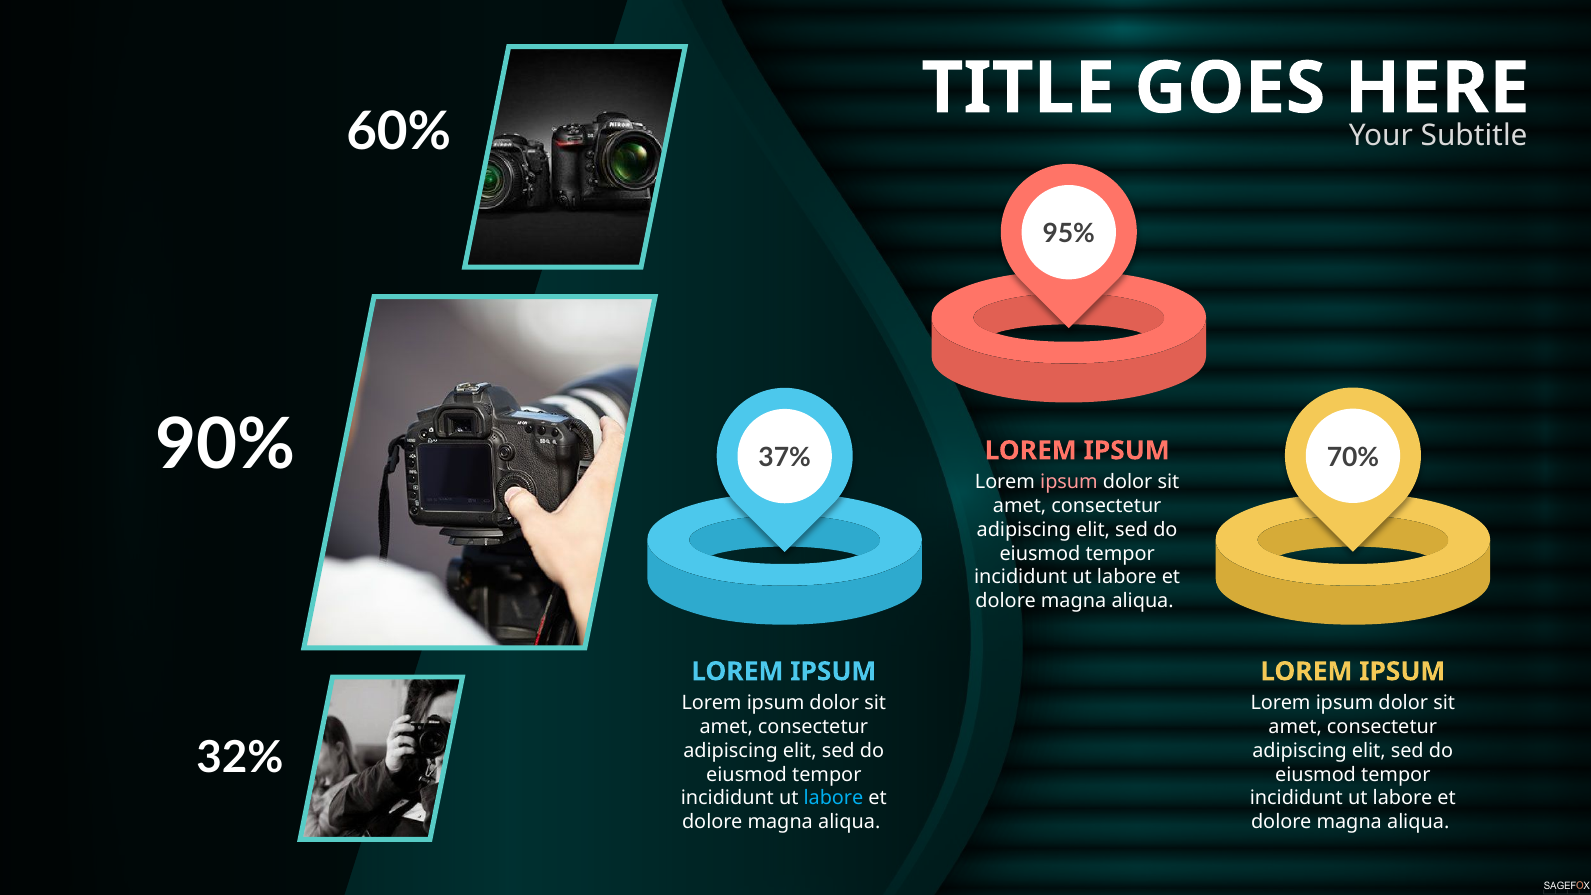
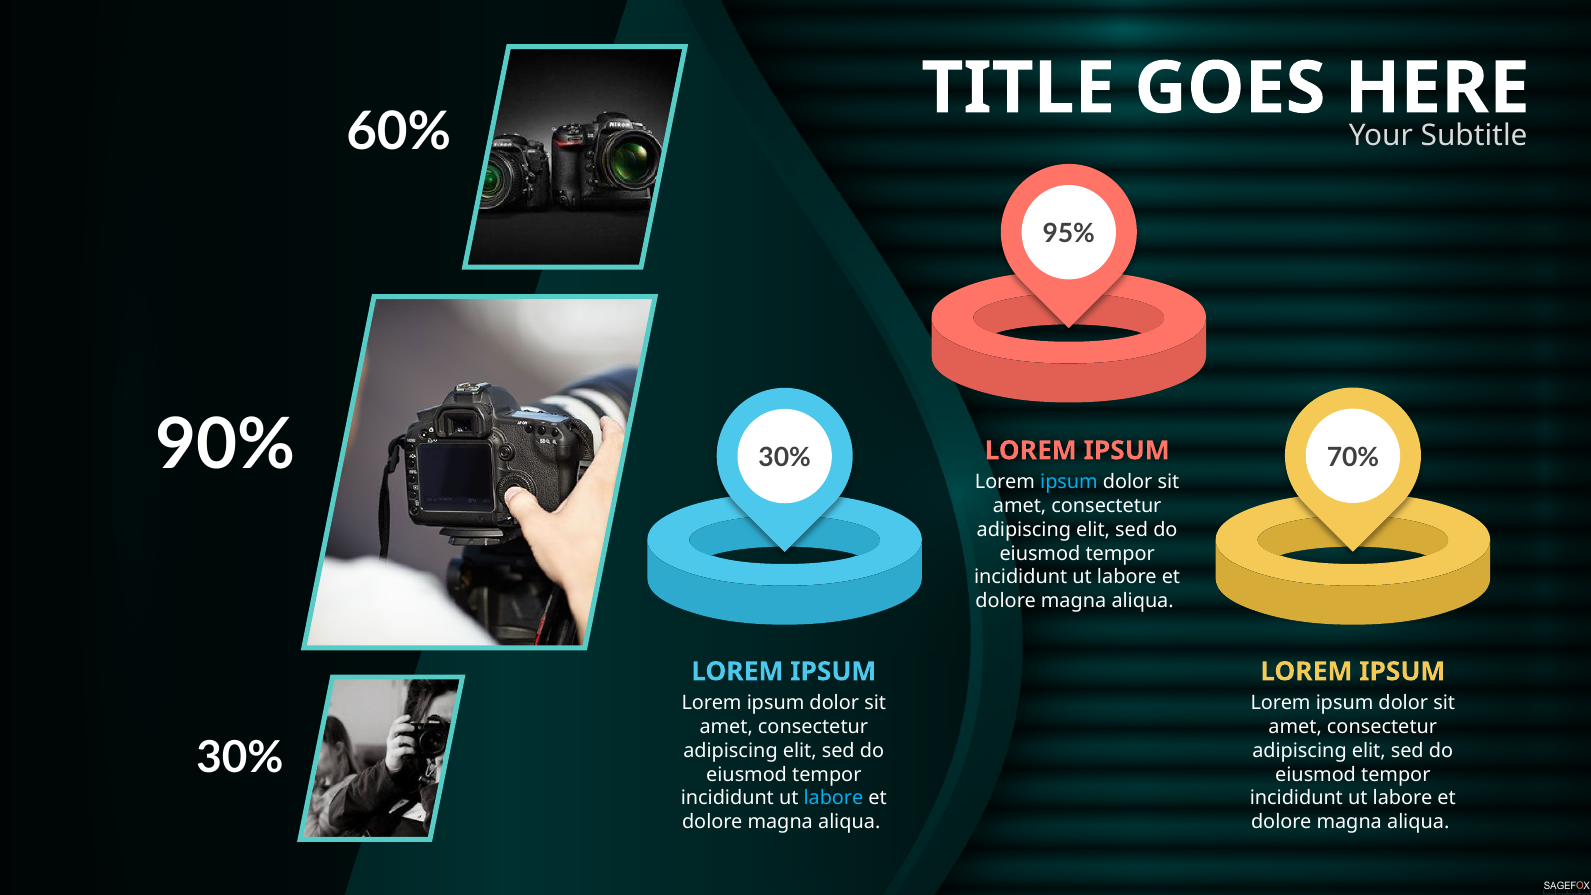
37% at (785, 458): 37% -> 30%
ipsum at (1069, 482) colour: pink -> light blue
32% at (240, 758): 32% -> 30%
